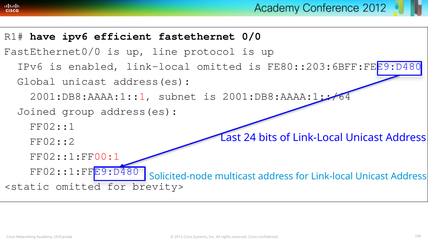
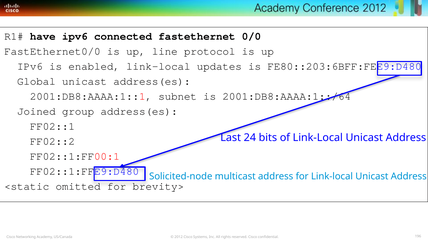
efficient: efficient -> connected
link-local omitted: omitted -> updates
